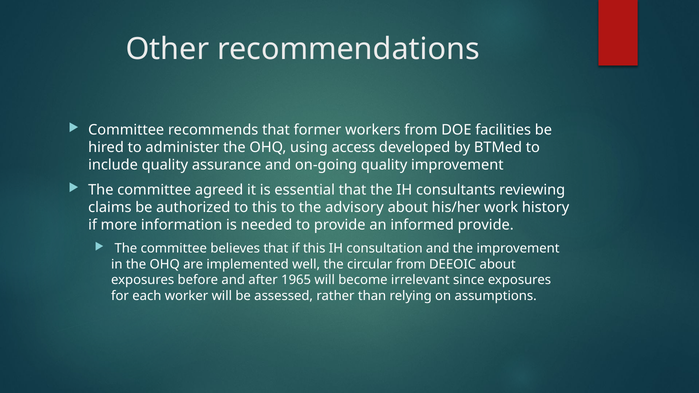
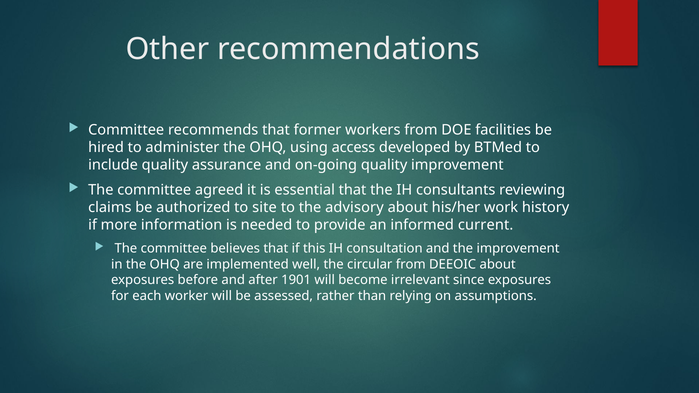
to this: this -> site
informed provide: provide -> current
1965: 1965 -> 1901
